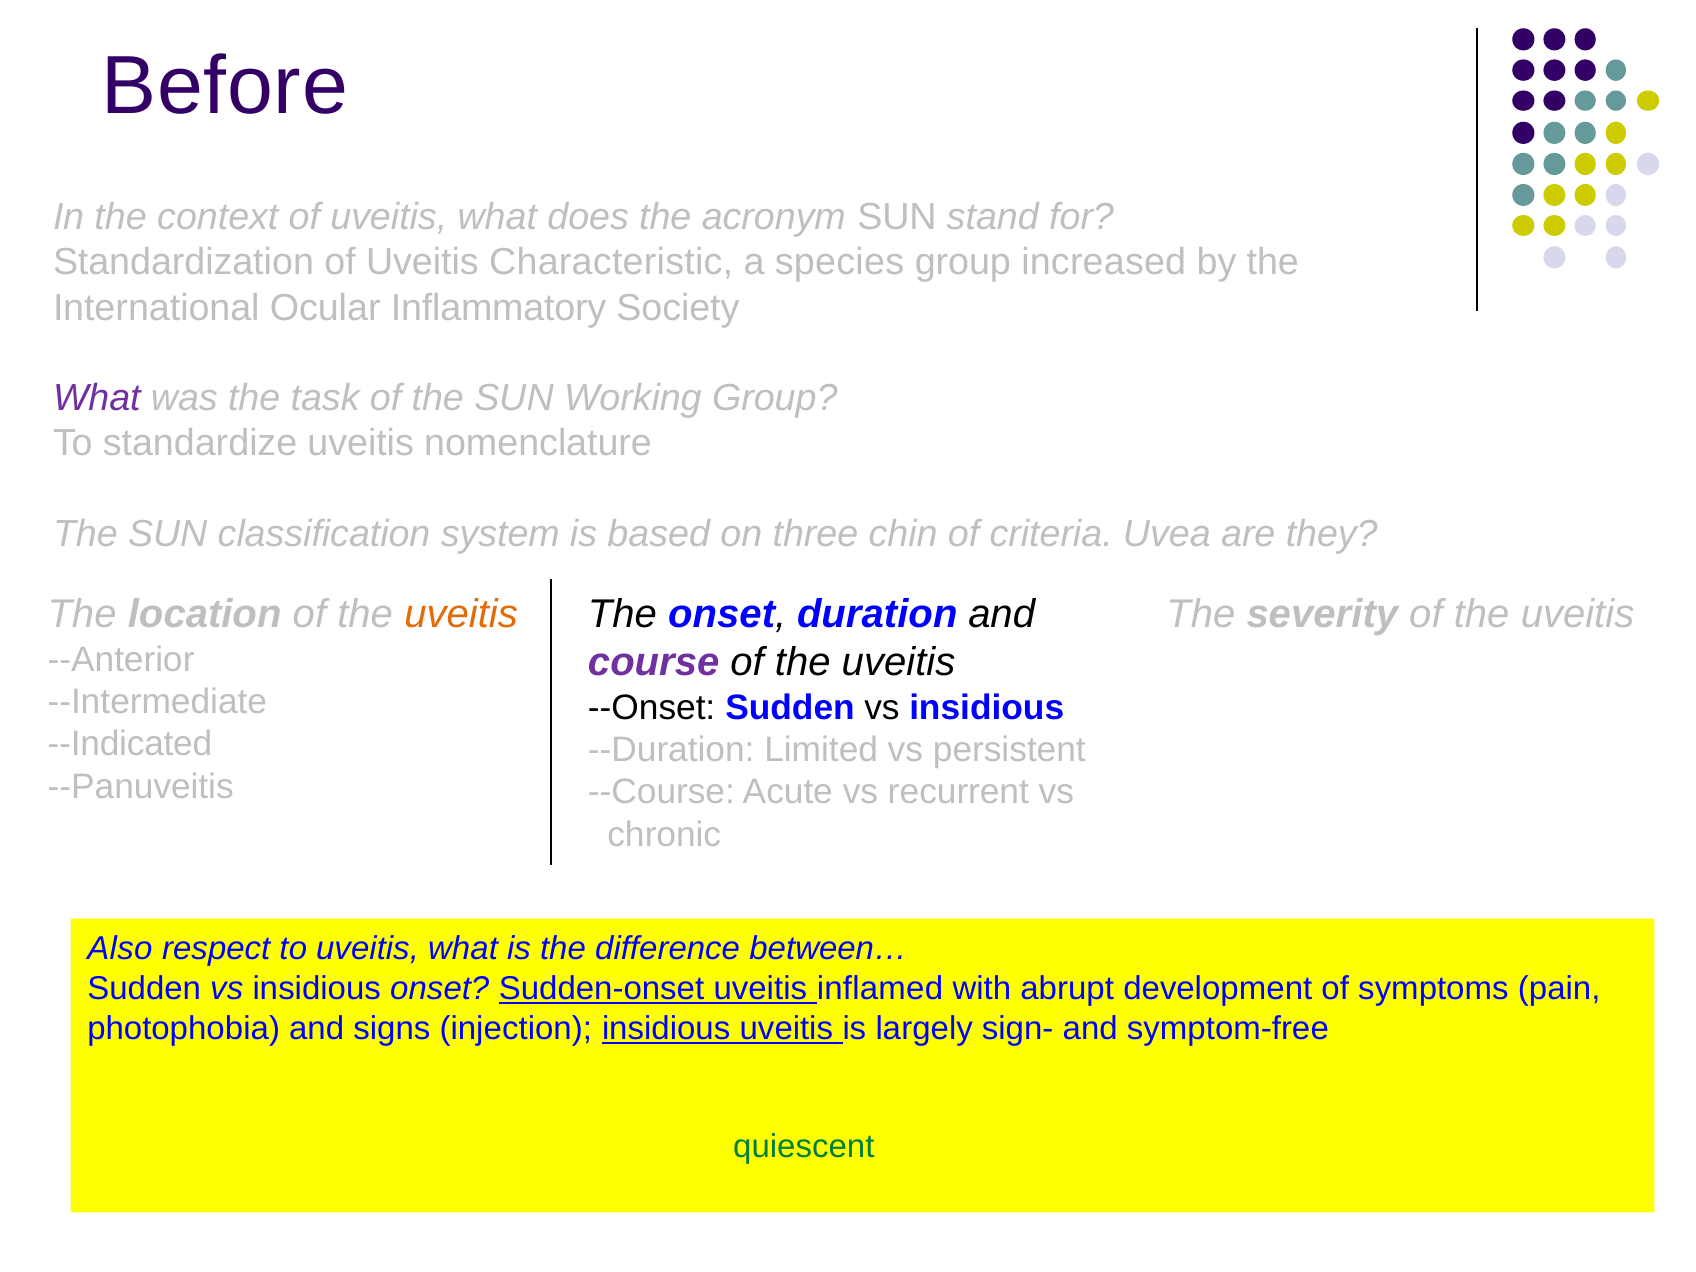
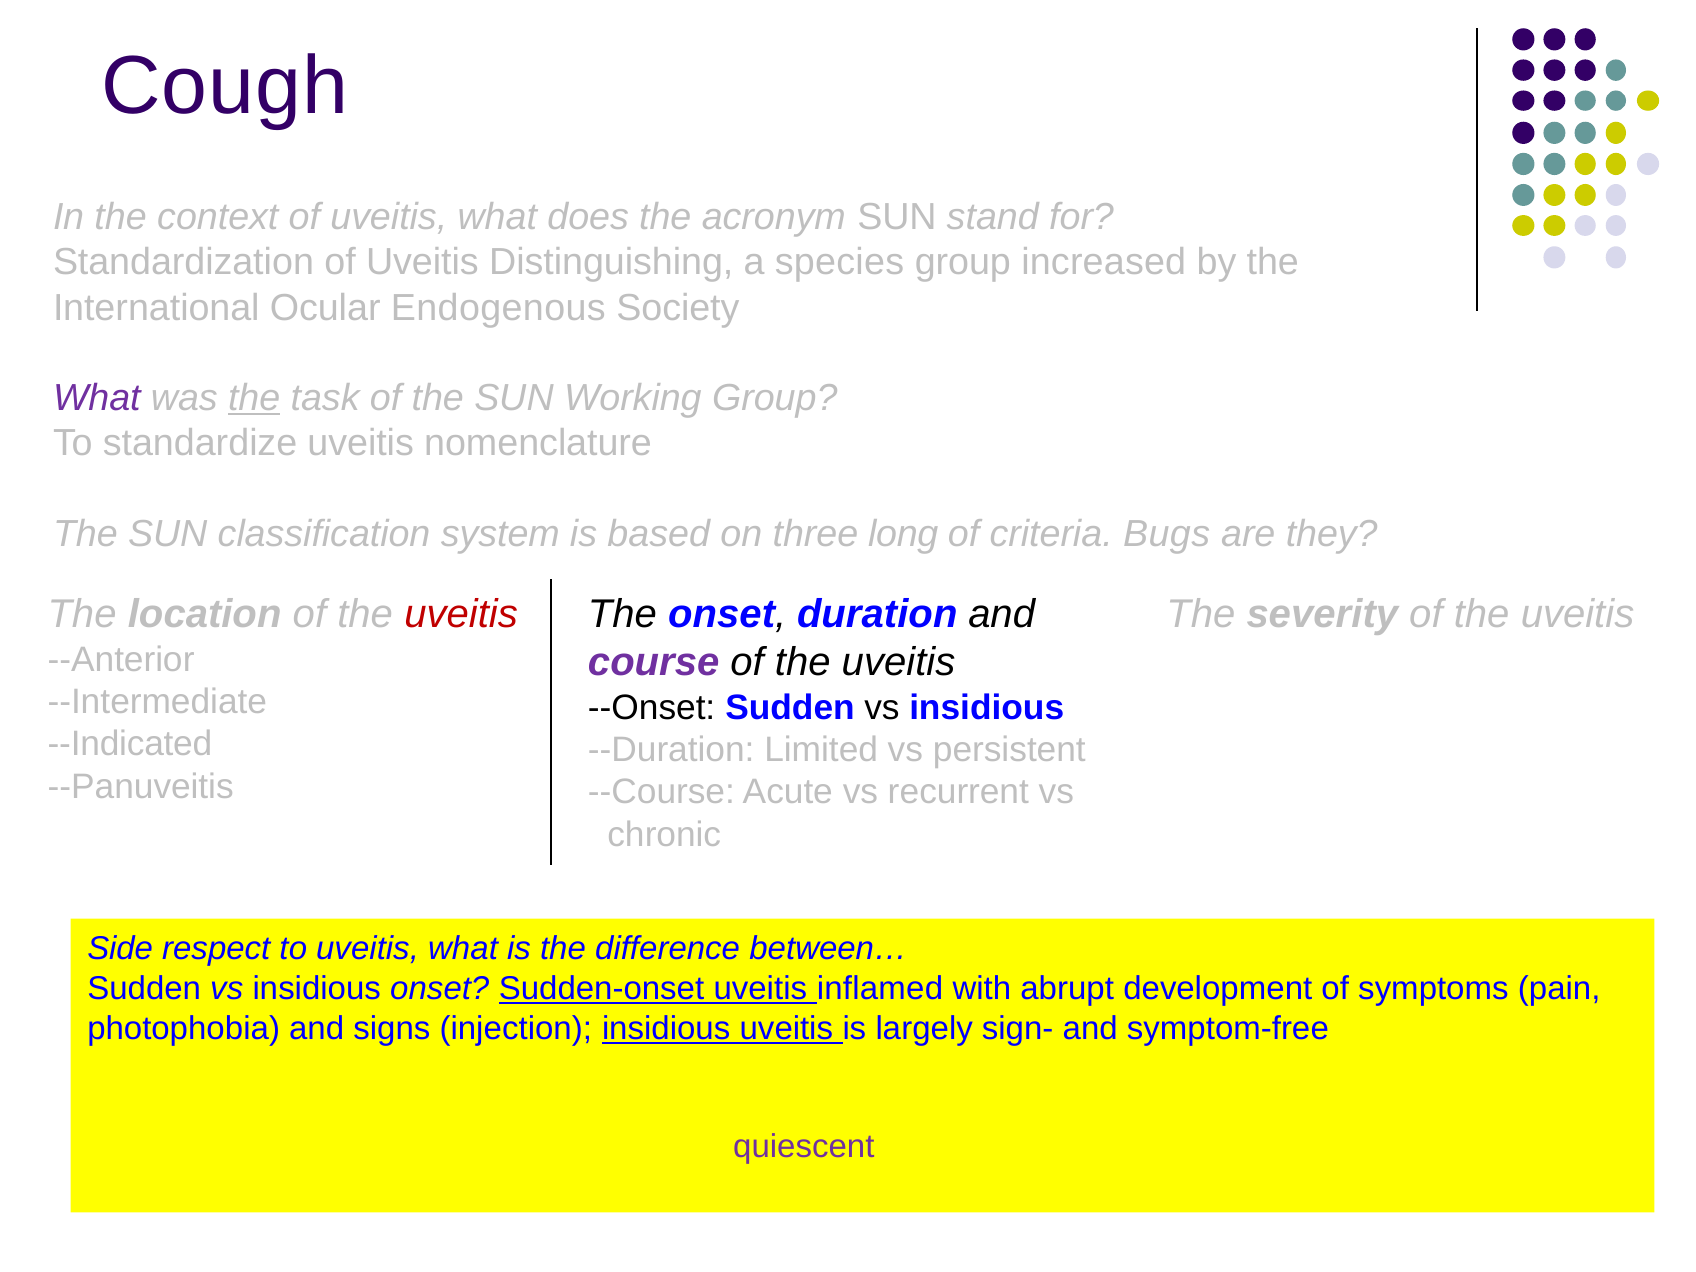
Before: Before -> Cough
Characteristic: Characteristic -> Distinguishing
Inflammatory: Inflammatory -> Endogenous
the at (254, 398) underline: none -> present
chin: chin -> long
Uvea: Uvea -> Bugs
uveitis at (461, 615) colour: orange -> red
Also at (120, 949): Also -> Side
quiescent at (804, 1147) colour: green -> purple
